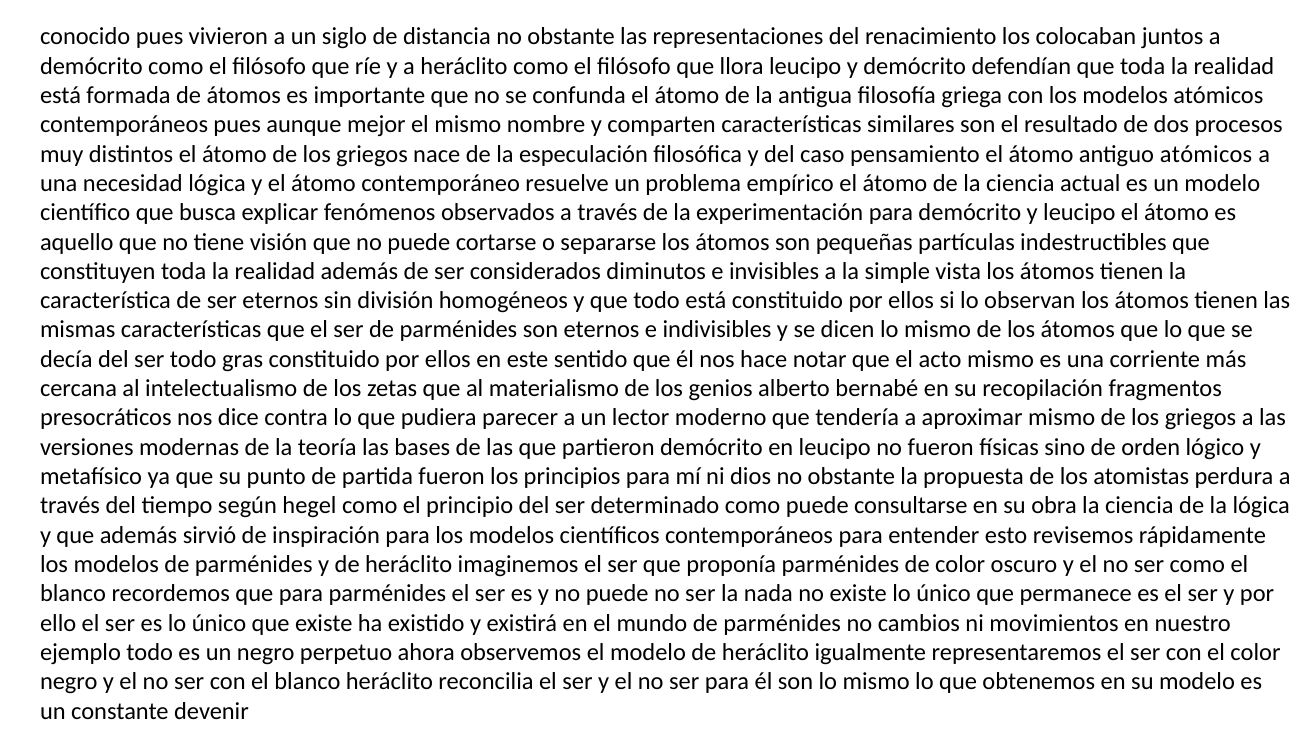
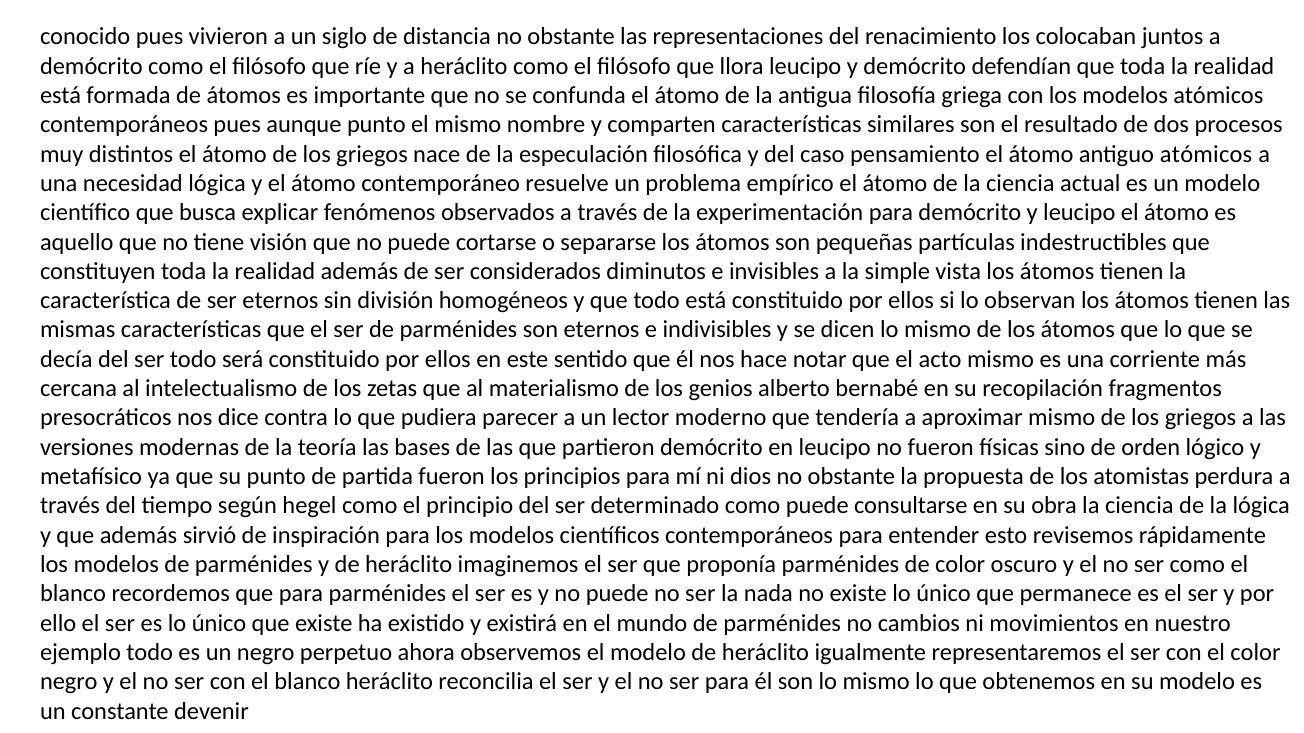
aunque mejor: mejor -> punto
gras: gras -> será
